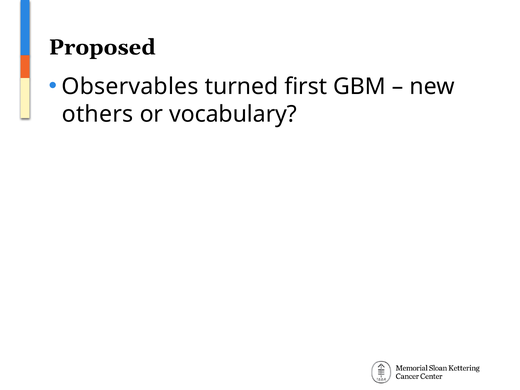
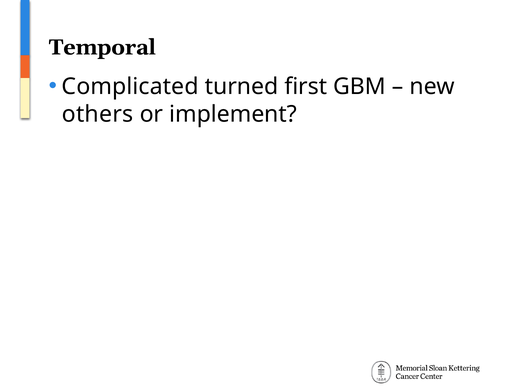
Proposed: Proposed -> Temporal
Observables: Observables -> Complicated
vocabulary: vocabulary -> implement
